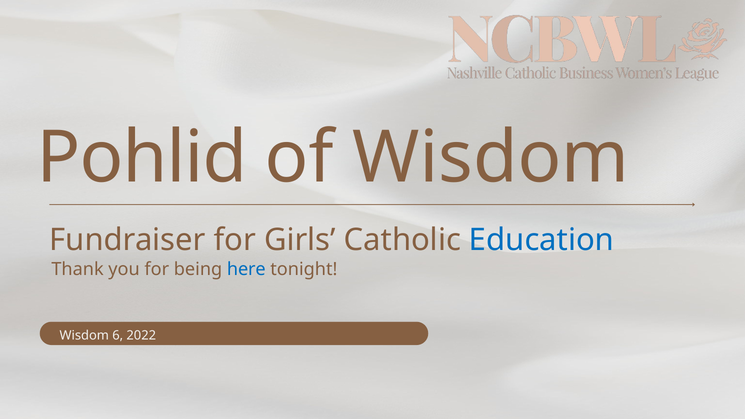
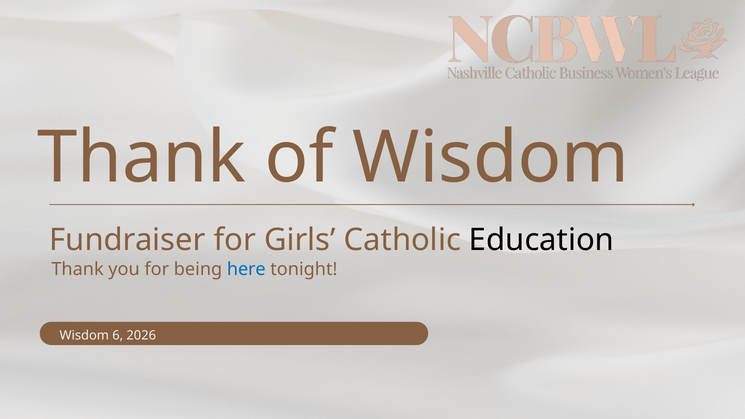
Pohlid at (142, 158): Pohlid -> Thank
Education colour: blue -> black
2022: 2022 -> 2026
